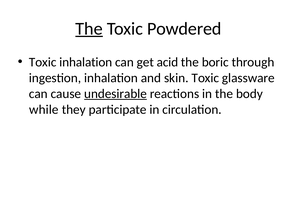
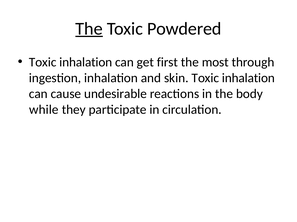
acid: acid -> first
boric: boric -> most
skin Toxic glassware: glassware -> inhalation
undesirable underline: present -> none
